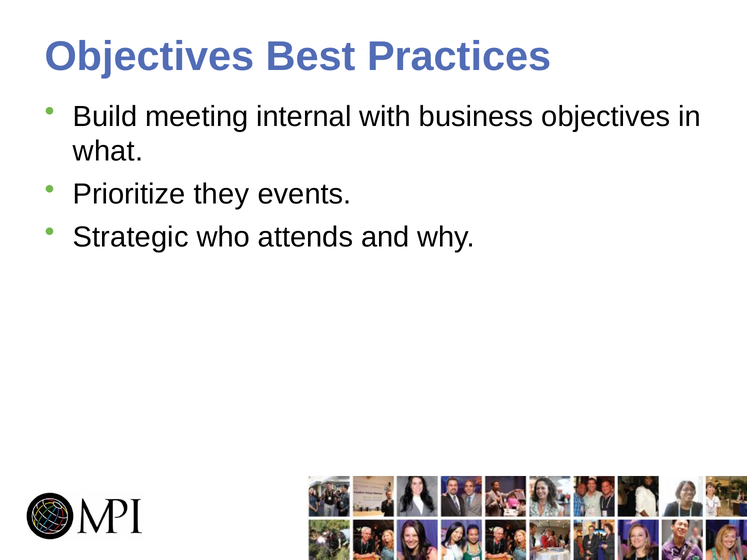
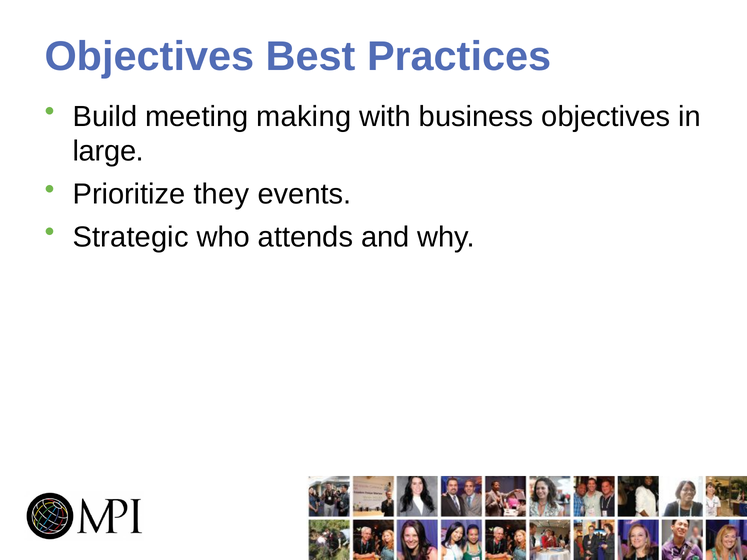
internal: internal -> making
what: what -> large
